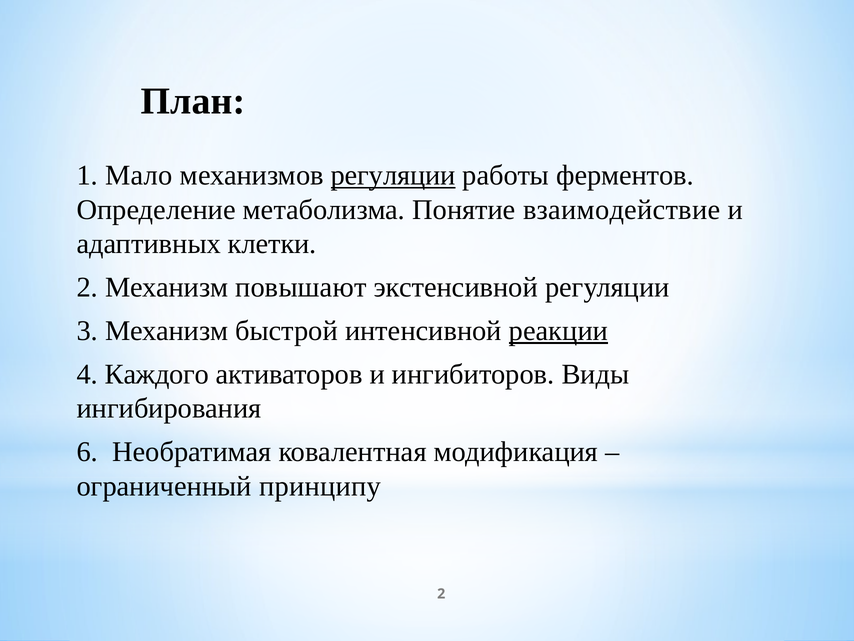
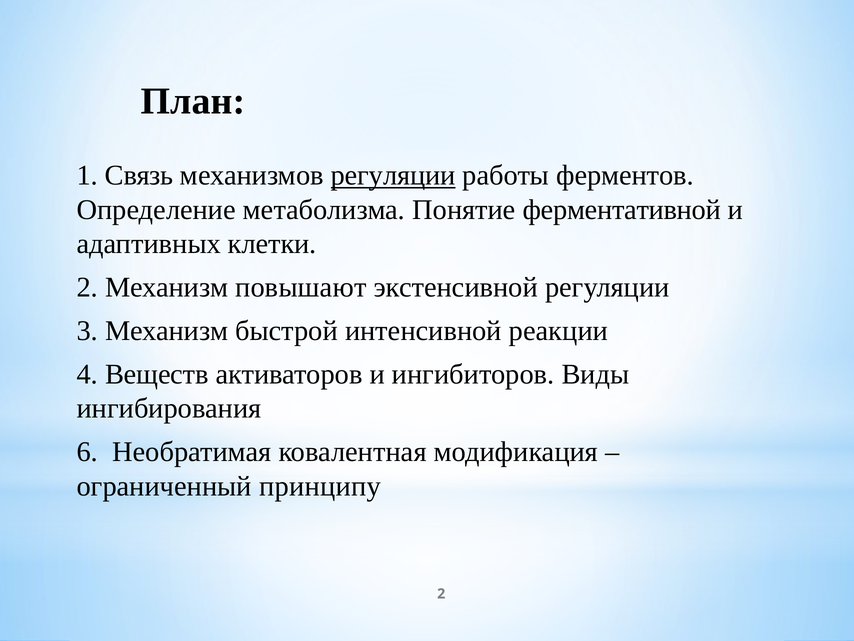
Мало: Мало -> Связь
взаимодействие: взаимодействие -> ферментативной
реакции underline: present -> none
Каждого: Каждого -> Веществ
